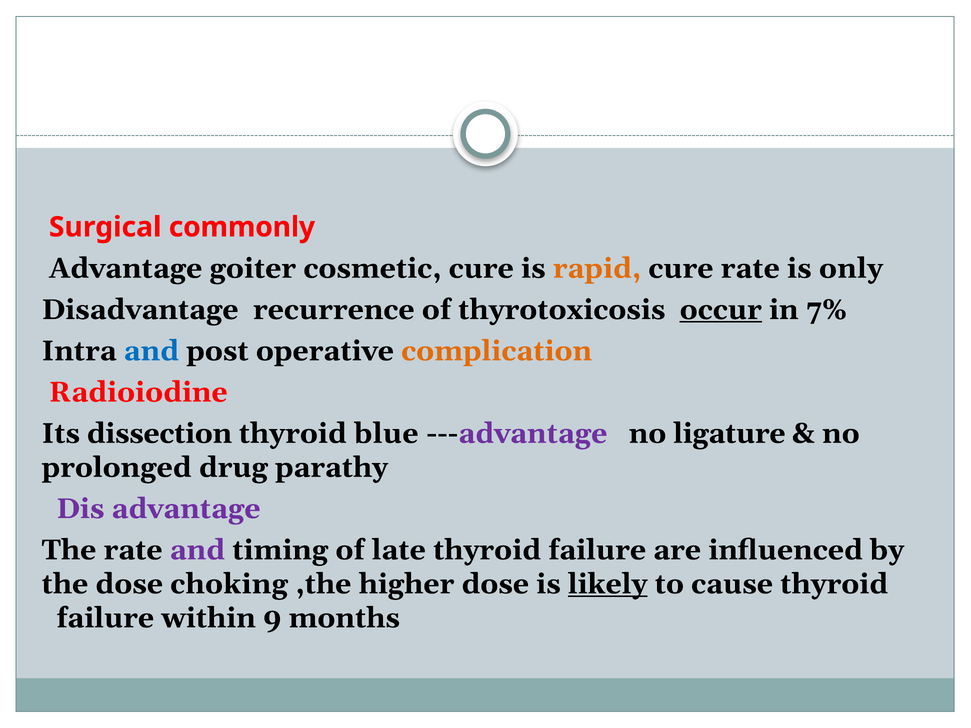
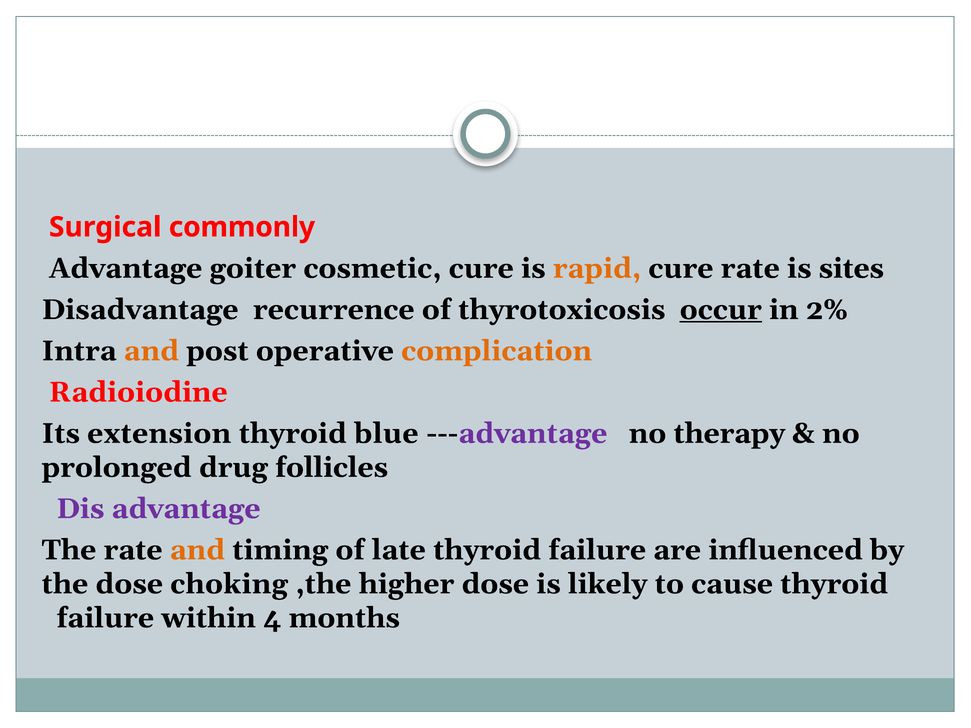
only: only -> sites
7%: 7% -> 2%
and at (151, 351) colour: blue -> orange
dissection: dissection -> extension
ligature: ligature -> therapy
parathy: parathy -> follicles
and at (197, 550) colour: purple -> orange
likely underline: present -> none
9: 9 -> 4
